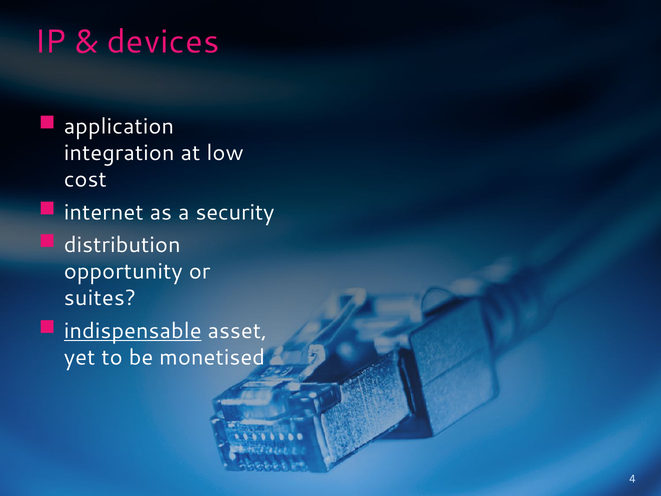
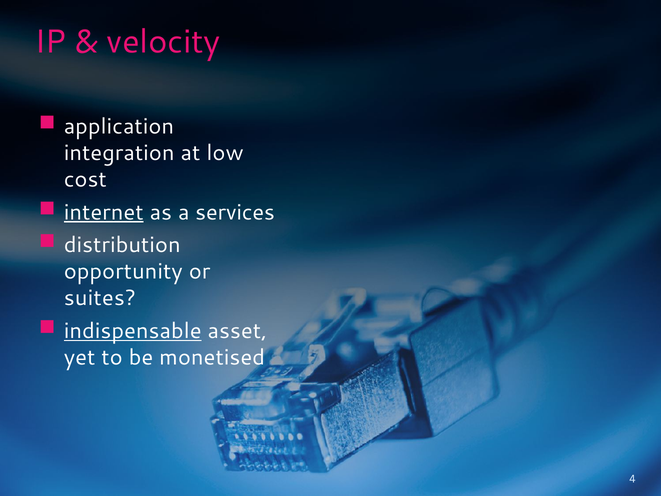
devices: devices -> velocity
internet underline: none -> present
security: security -> services
